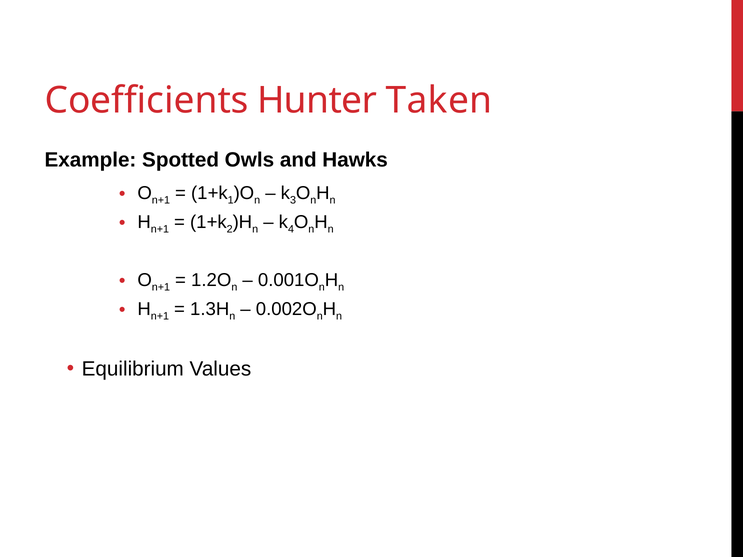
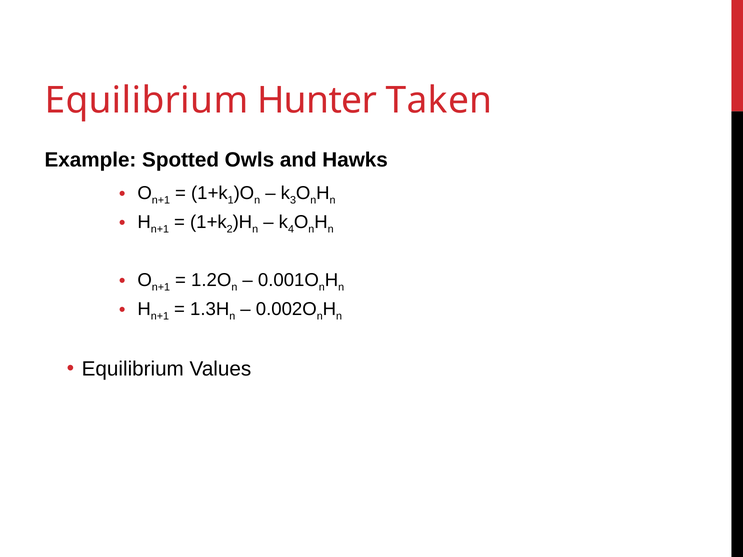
Coefficients at (147, 100): Coefficients -> Equilibrium
